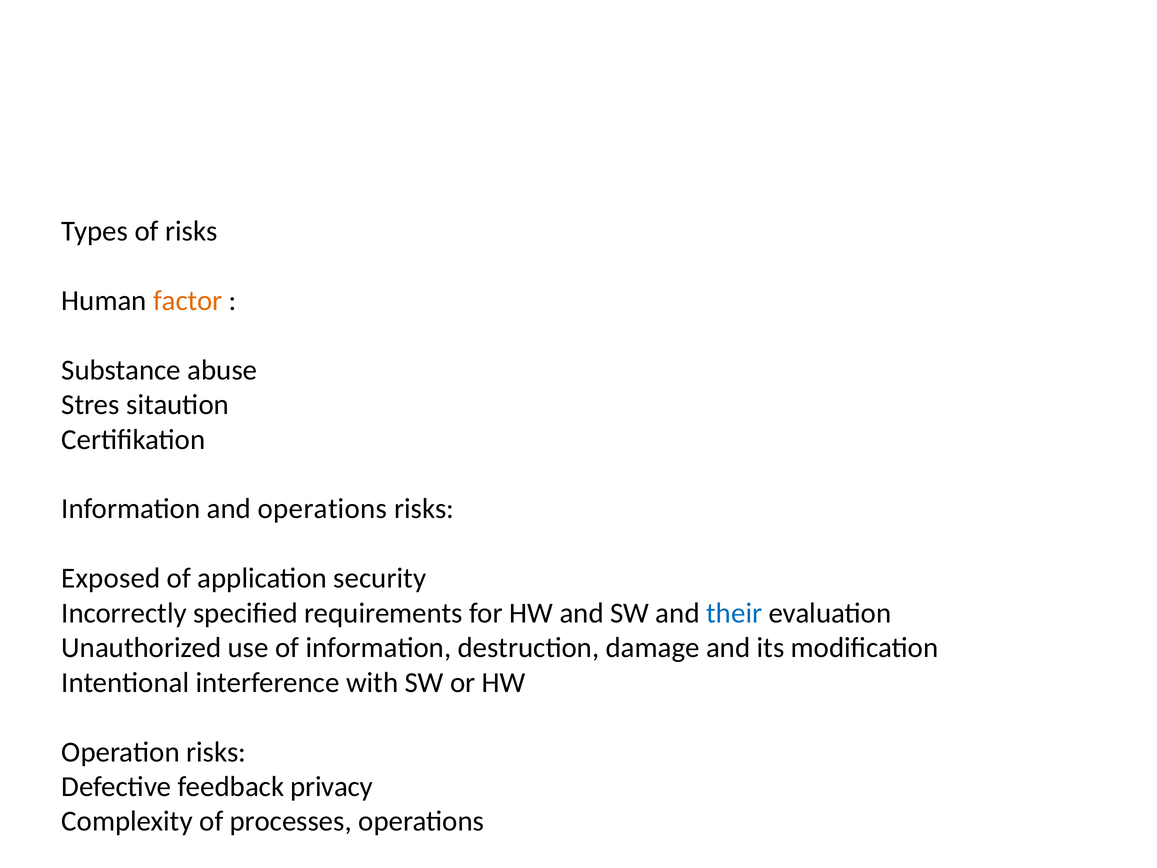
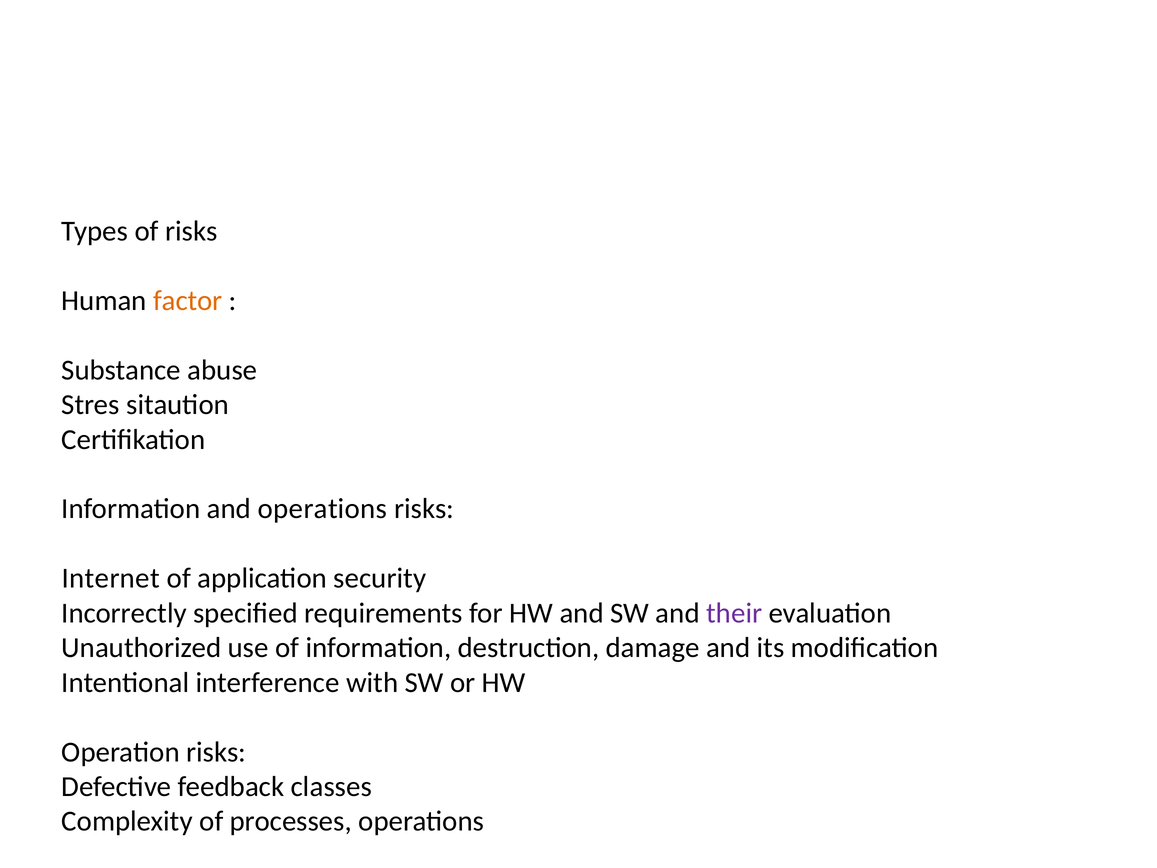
Exposed: Exposed -> Internet
their colour: blue -> purple
privacy: privacy -> classes
